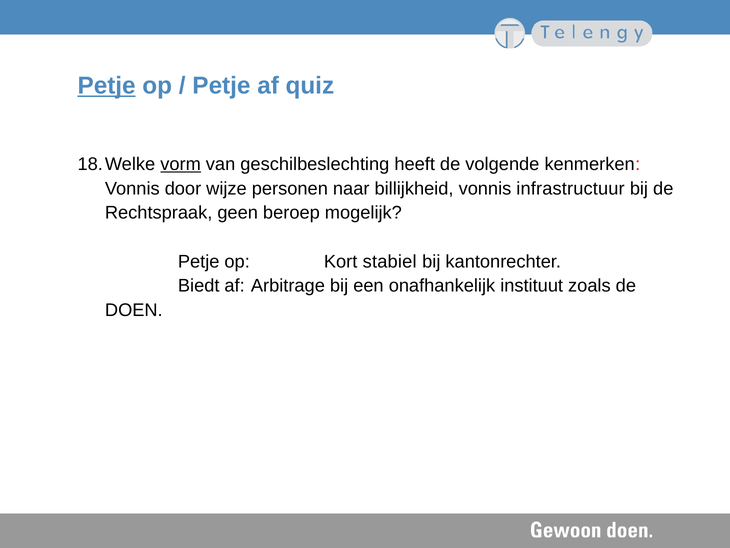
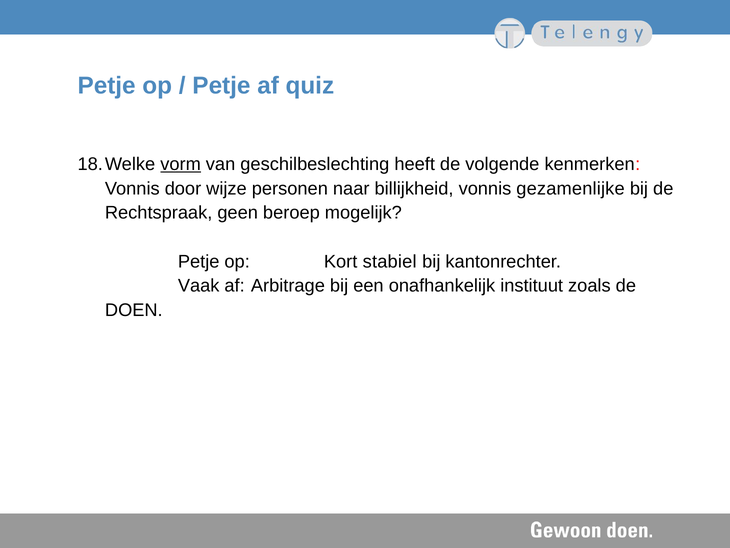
Petje at (107, 86) underline: present -> none
infrastructuur: infrastructuur -> gezamenlijke
Biedt: Biedt -> Vaak
